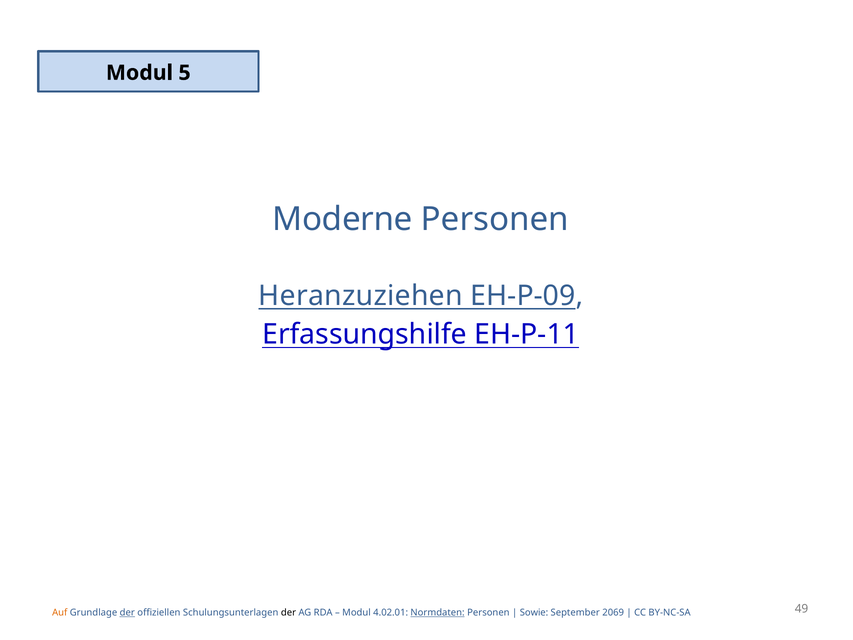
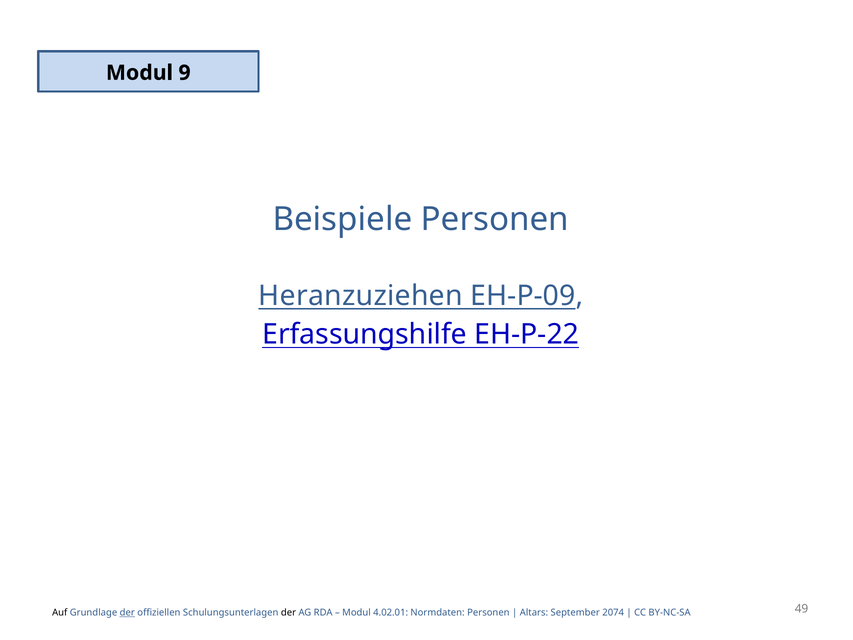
5: 5 -> 9
Moderne: Moderne -> Beispiele
EH-P-11: EH-P-11 -> EH-P-22
Auf colour: orange -> black
Normdaten underline: present -> none
Sowie: Sowie -> Altars
2069: 2069 -> 2074
